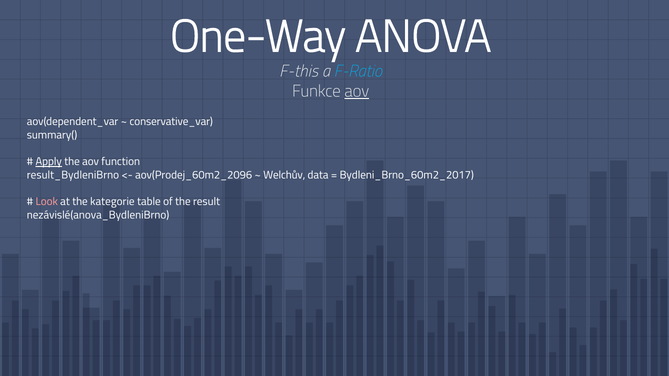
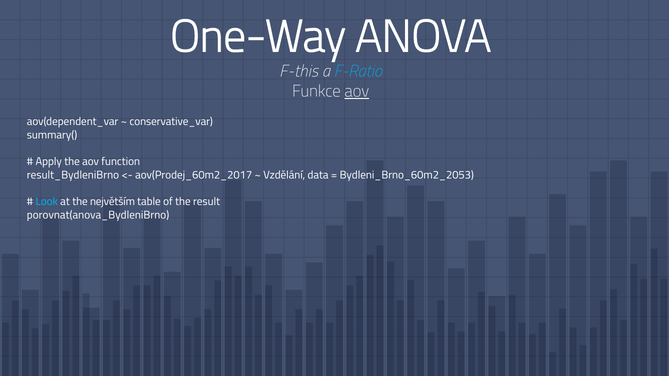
Apply underline: present -> none
aov(Prodej_60m2_2096: aov(Prodej_60m2_2096 -> aov(Prodej_60m2_2017
Welchův: Welchův -> Vzdělání
Bydleni_Brno_60m2_2017: Bydleni_Brno_60m2_2017 -> Bydleni_Brno_60m2_2053
Look colour: pink -> light blue
kategorie: kategorie -> největším
nezávislé(anova_BydleniBrno: nezávislé(anova_BydleniBrno -> porovnat(anova_BydleniBrno
